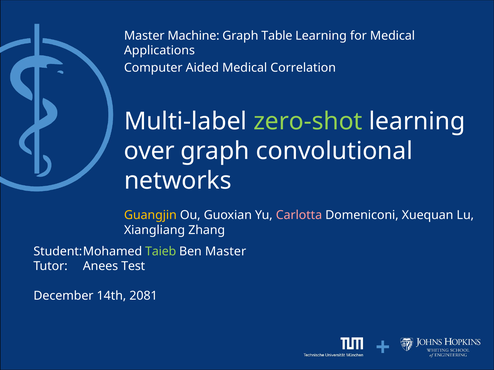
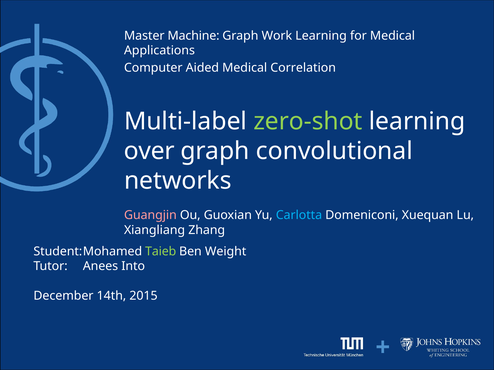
Table: Table -> Work
Guangjin colour: yellow -> pink
Carlotta colour: pink -> light blue
Ben Master: Master -> Weight
Test: Test -> Into
2081: 2081 -> 2015
